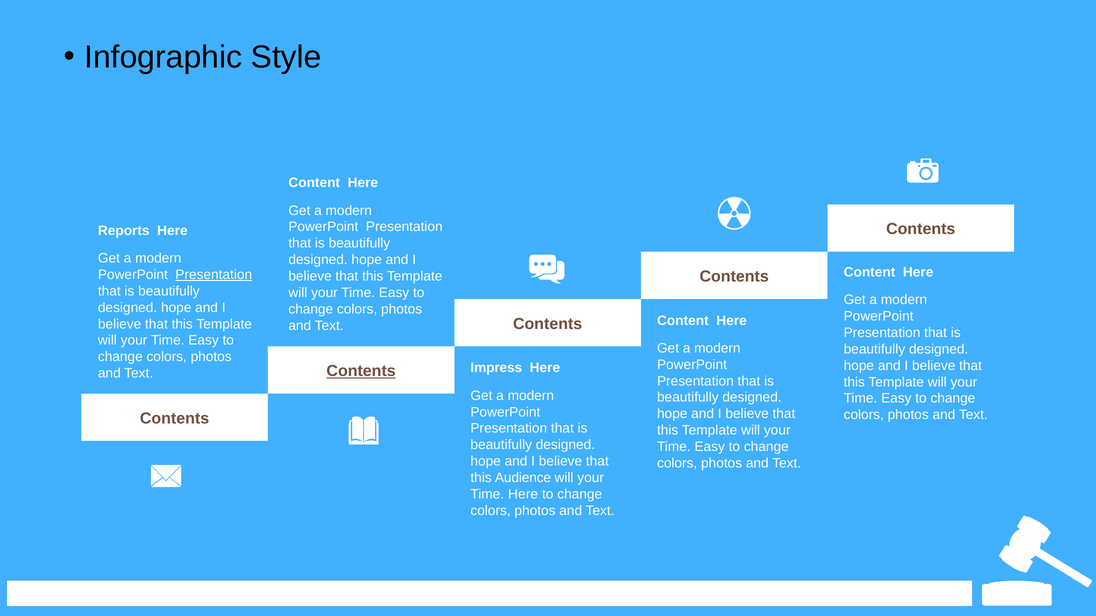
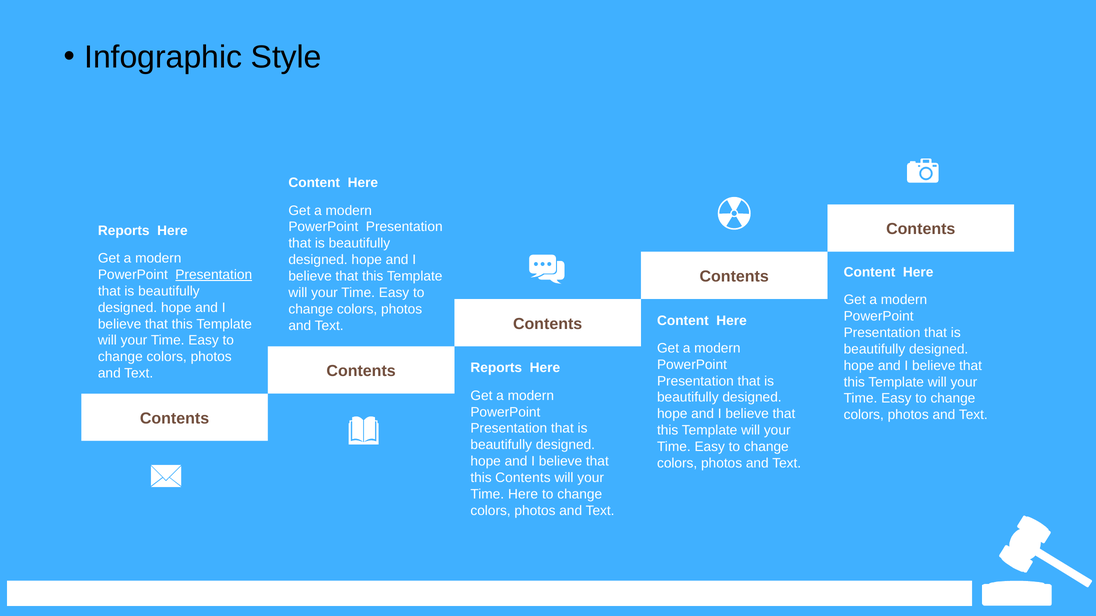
Impress at (496, 368): Impress -> Reports
Contents at (361, 371) underline: present -> none
this Audience: Audience -> Contents
